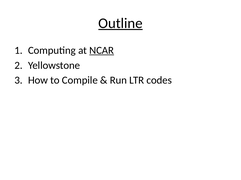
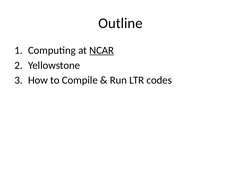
Outline underline: present -> none
